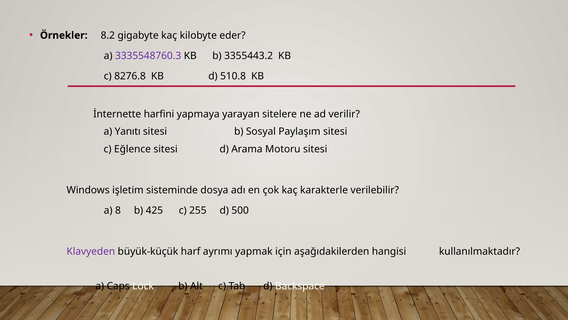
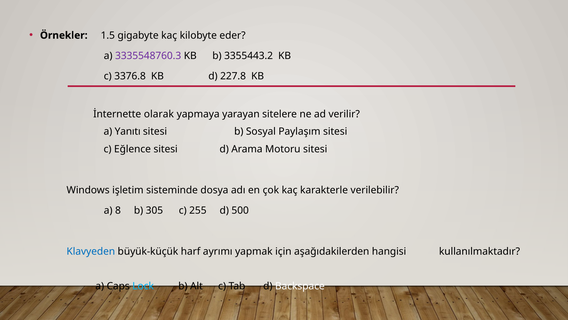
8.2: 8.2 -> 1.5
8276.8: 8276.8 -> 3376.8
510.8: 510.8 -> 227.8
harfini: harfini -> olarak
425: 425 -> 305
Klavyeden colour: purple -> blue
Lock colour: white -> light blue
